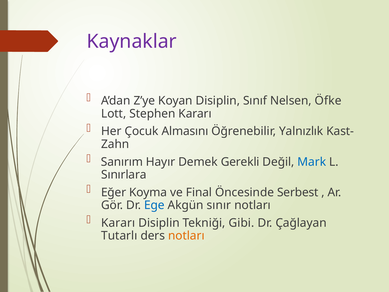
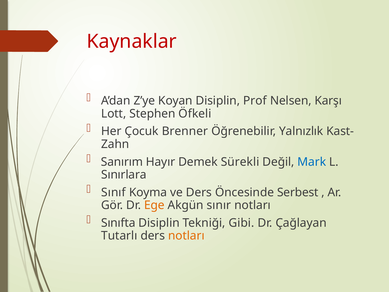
Kaynaklar colour: purple -> red
Sınıf: Sınıf -> Prof
Öfke: Öfke -> Karşı
Stephen Kararı: Kararı -> Öfkeli
Almasını: Almasını -> Brenner
Gerekli: Gerekli -> Sürekli
Eğer: Eğer -> Sınıf
ve Final: Final -> Ders
Ege colour: blue -> orange
Kararı at (118, 223): Kararı -> Sınıfta
